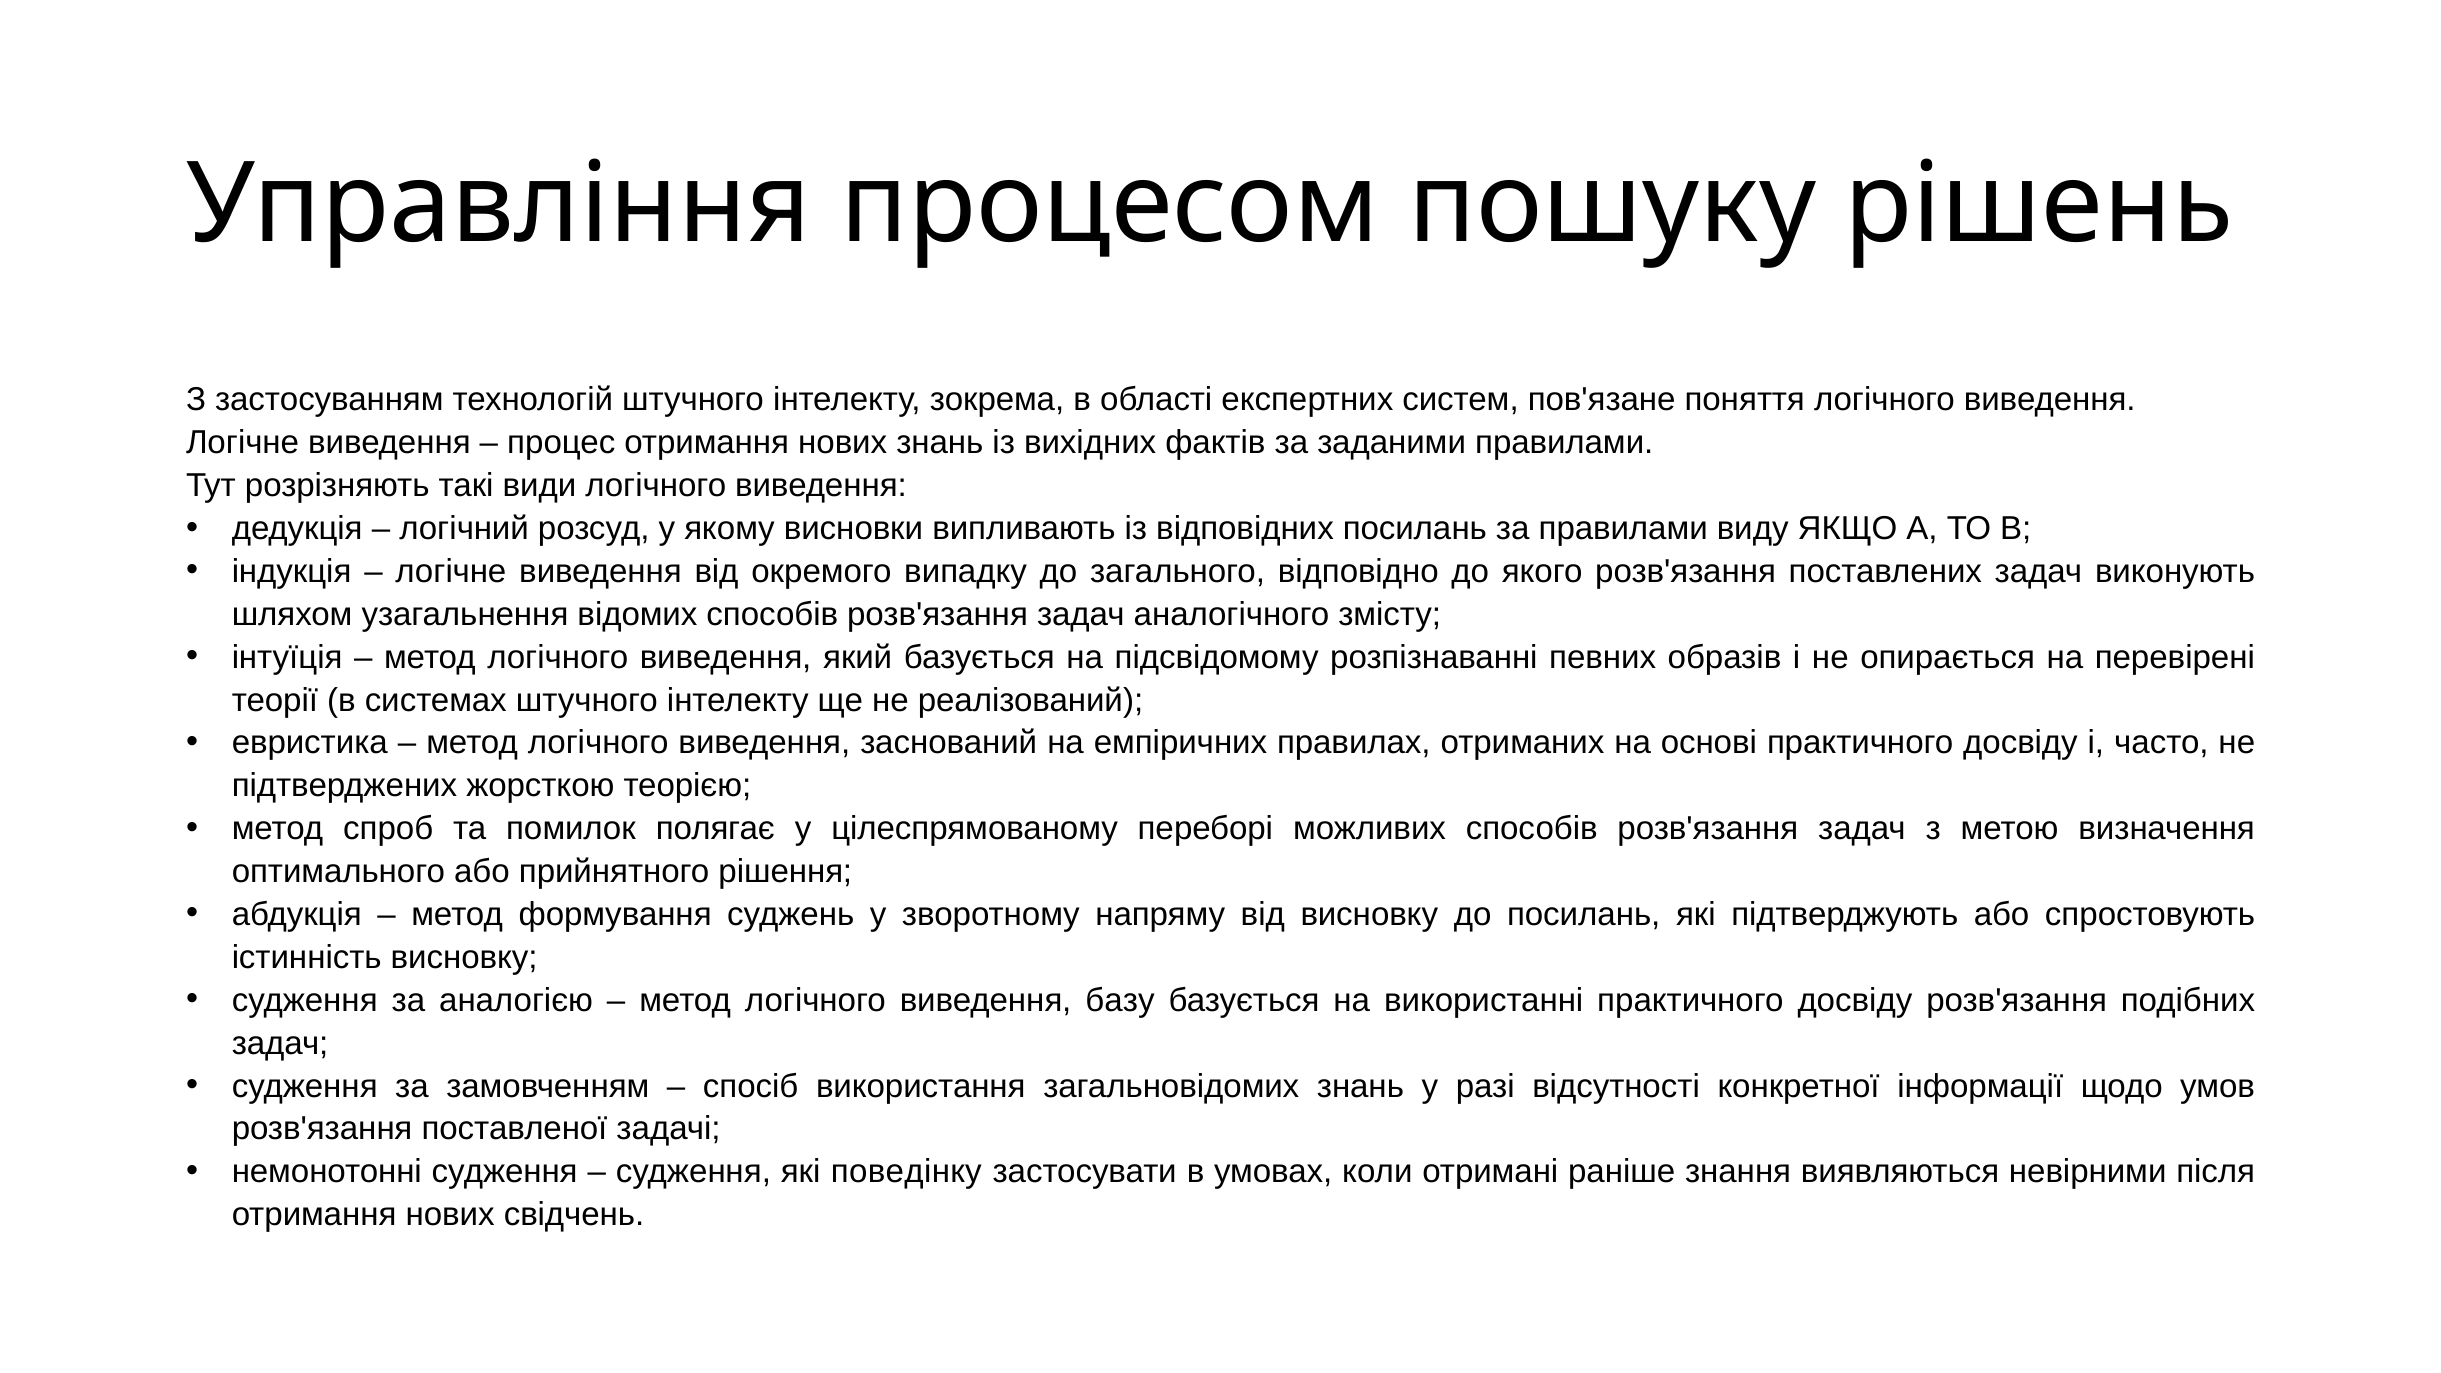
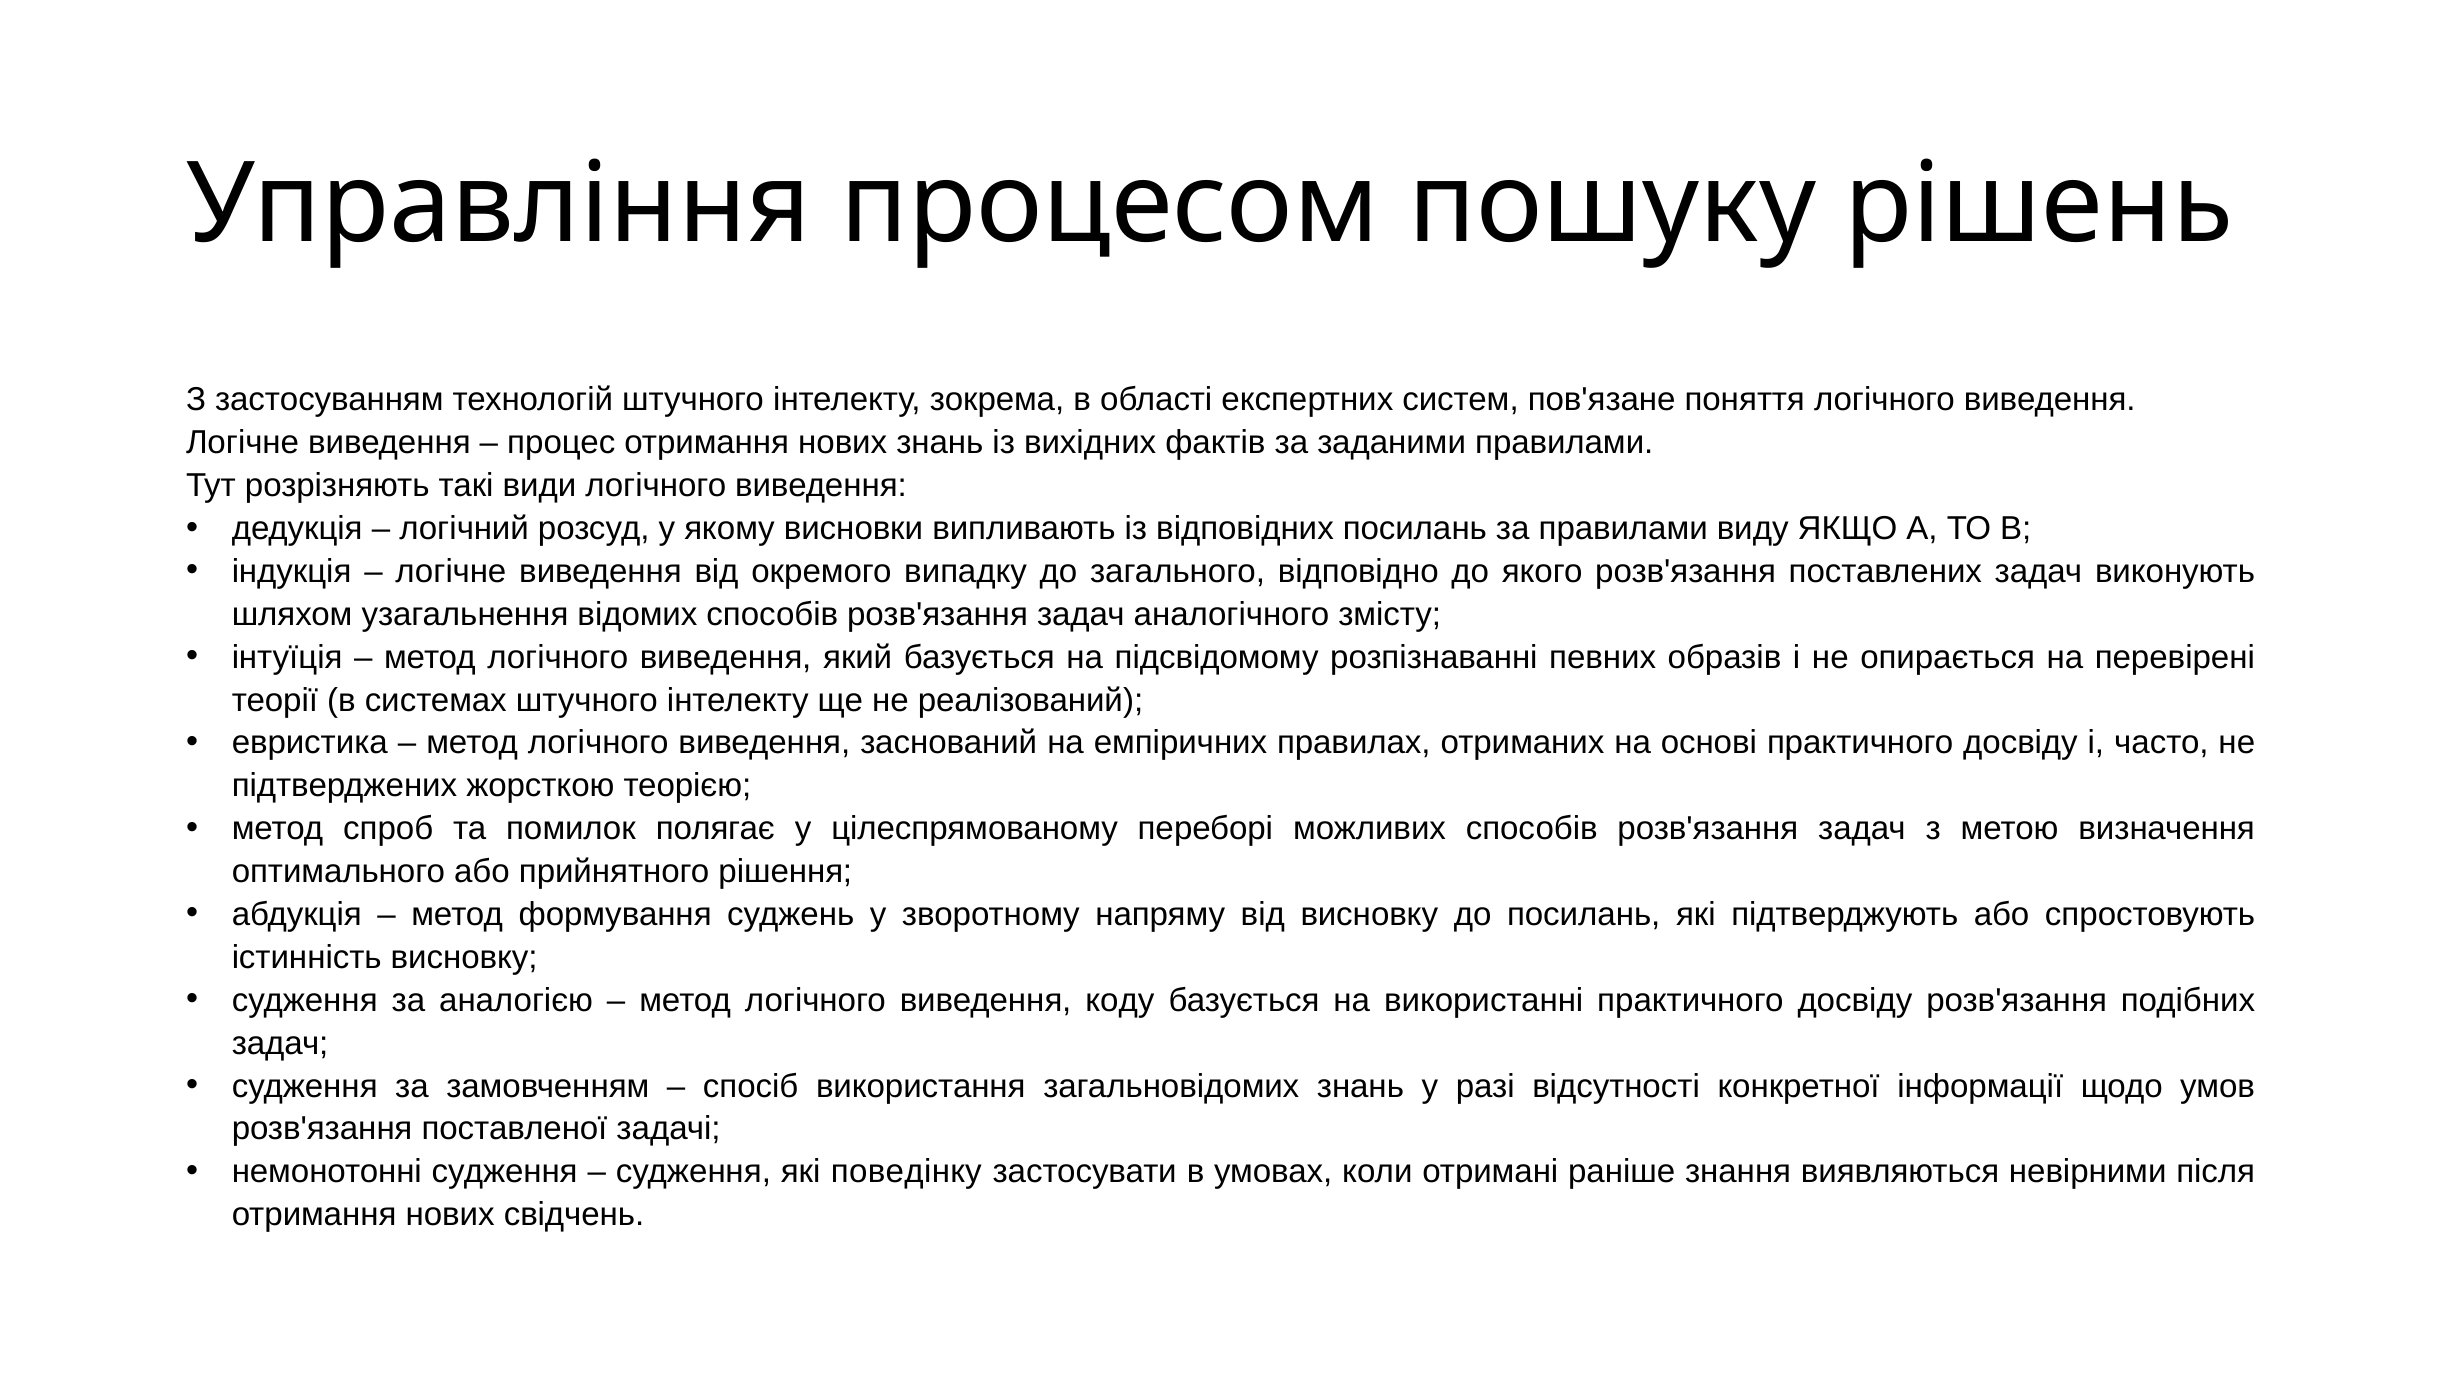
базу: базу -> коду
